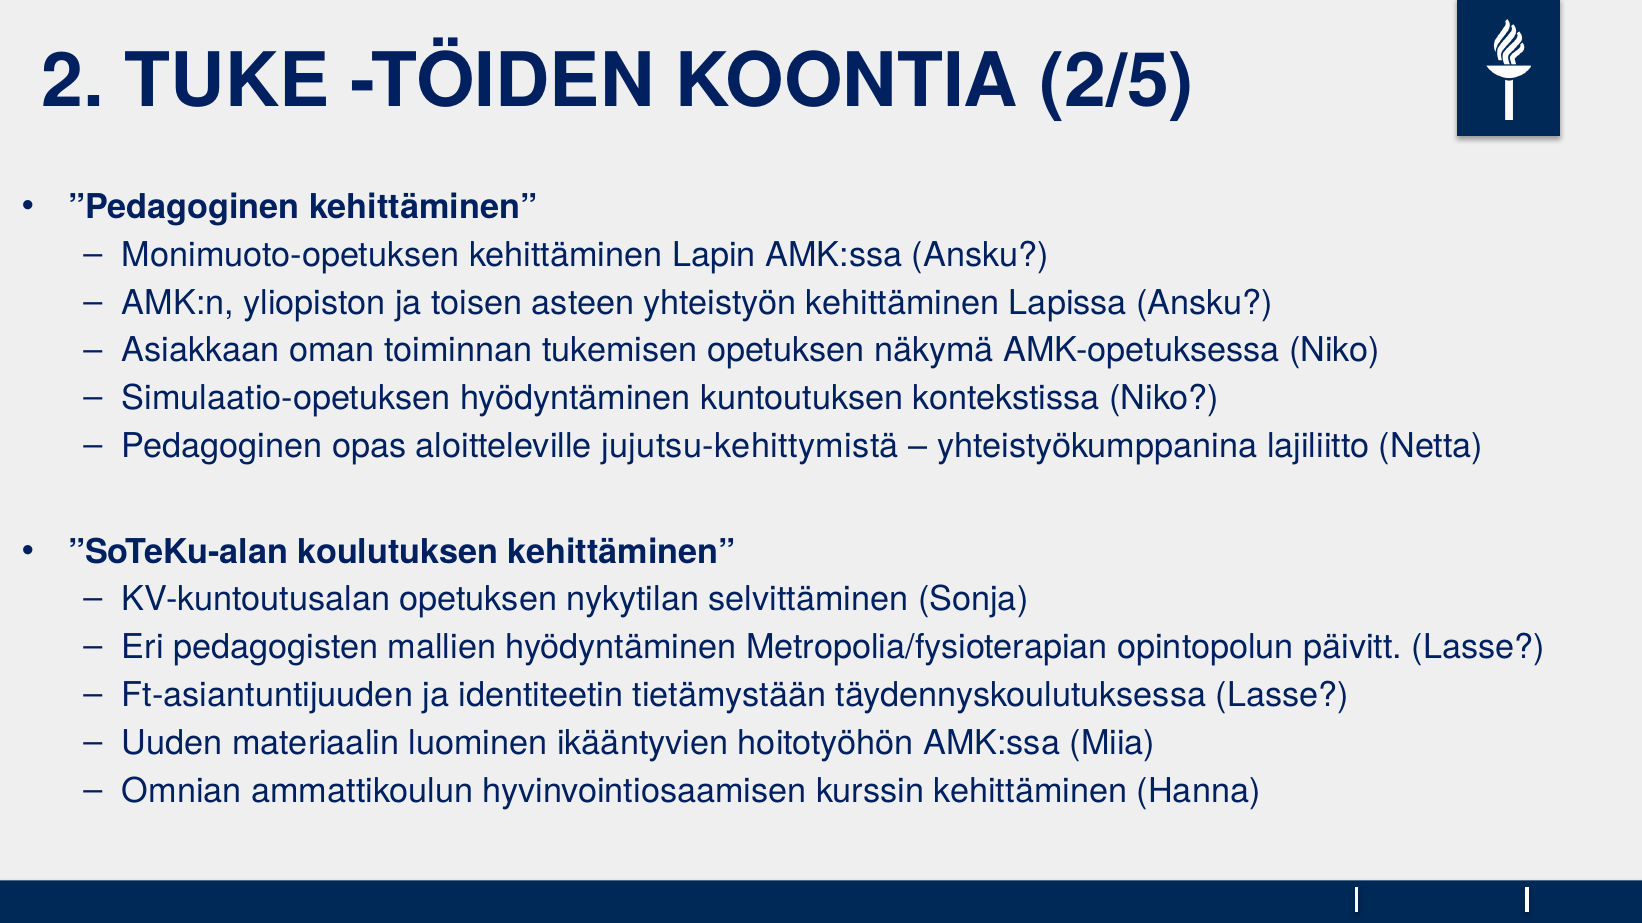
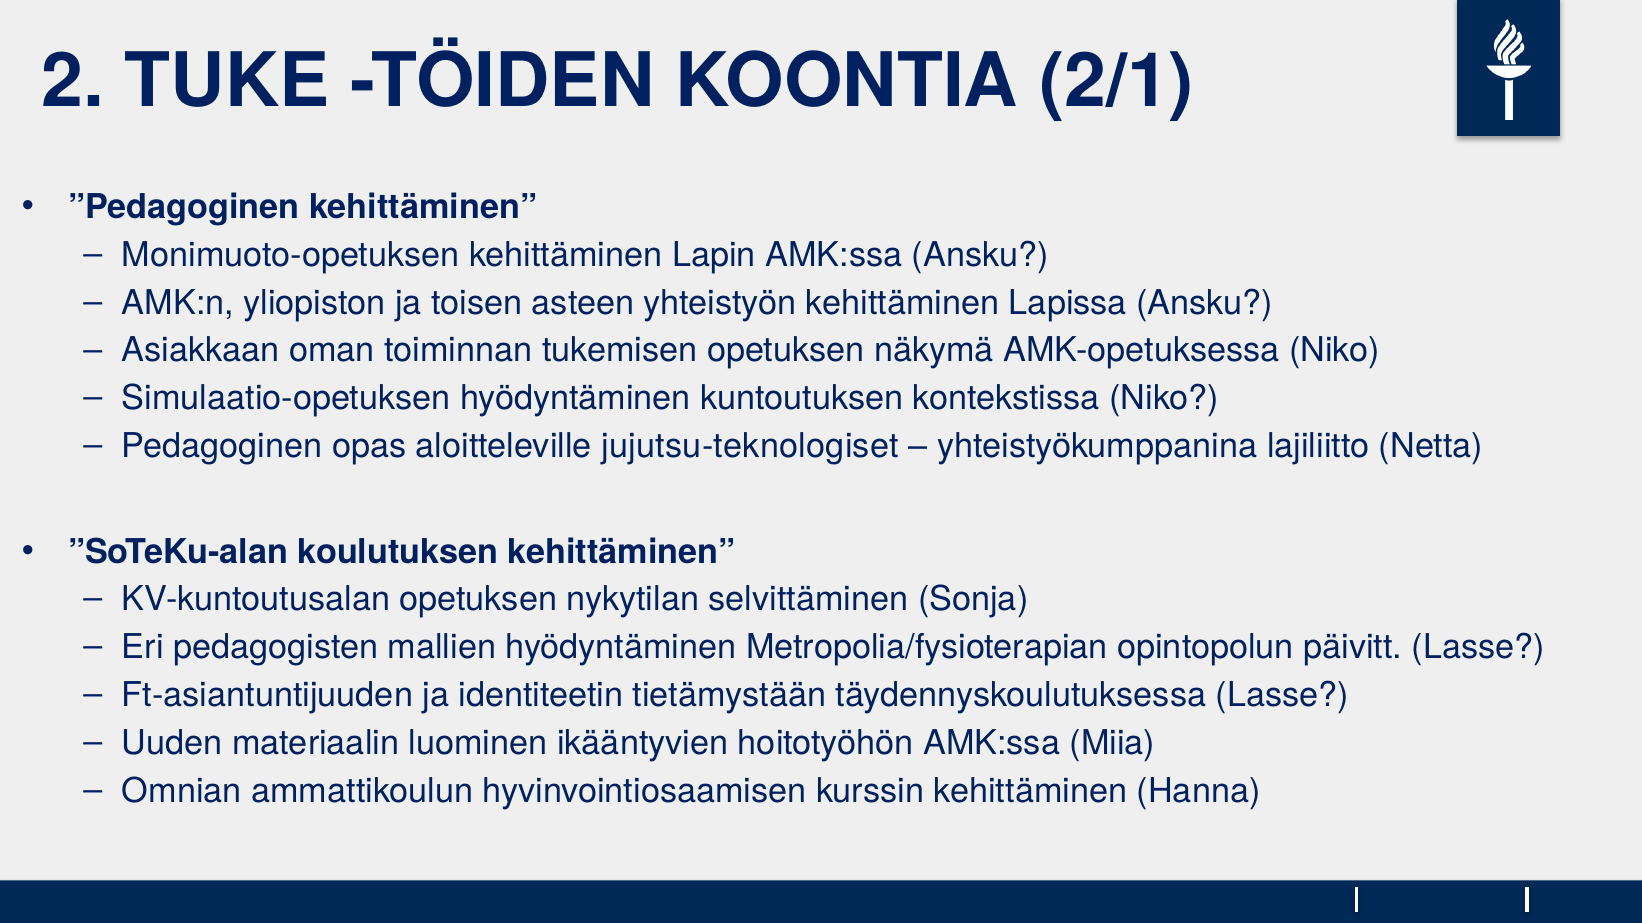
2/5: 2/5 -> 2/1
jujutsu-kehittymistä: jujutsu-kehittymistä -> jujutsu-teknologiset
